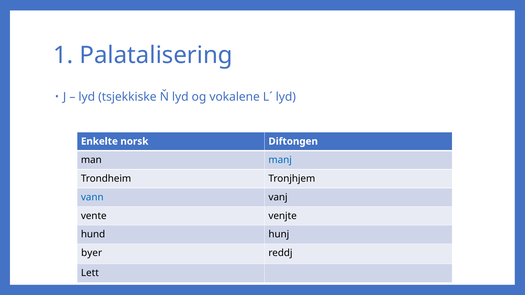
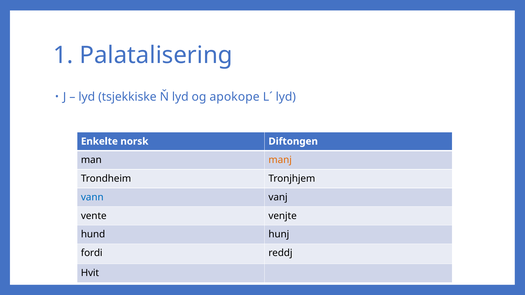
vokalene: vokalene -> apokope
manj colour: blue -> orange
byer: byer -> fordi
Lett: Lett -> Hvit
